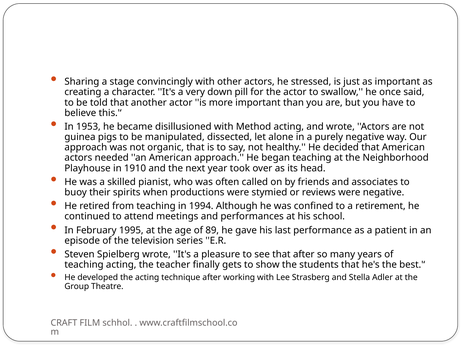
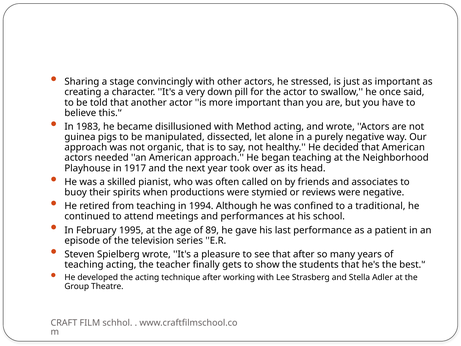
1953: 1953 -> 1983
1910: 1910 -> 1917
retirement: retirement -> traditional
